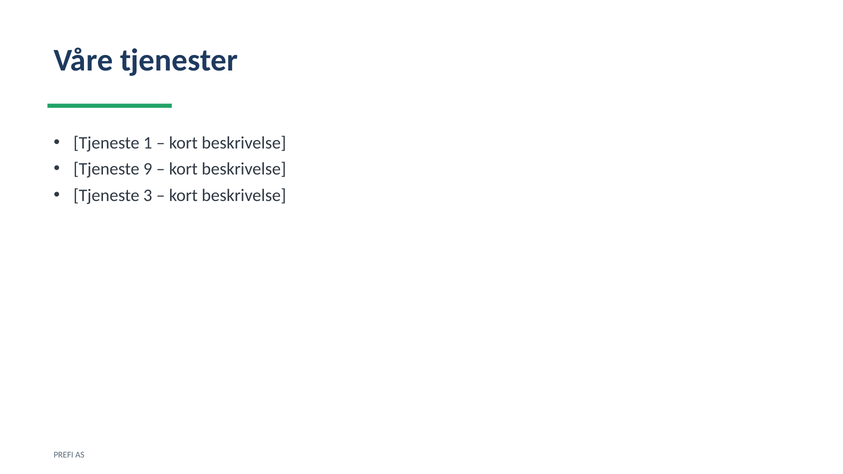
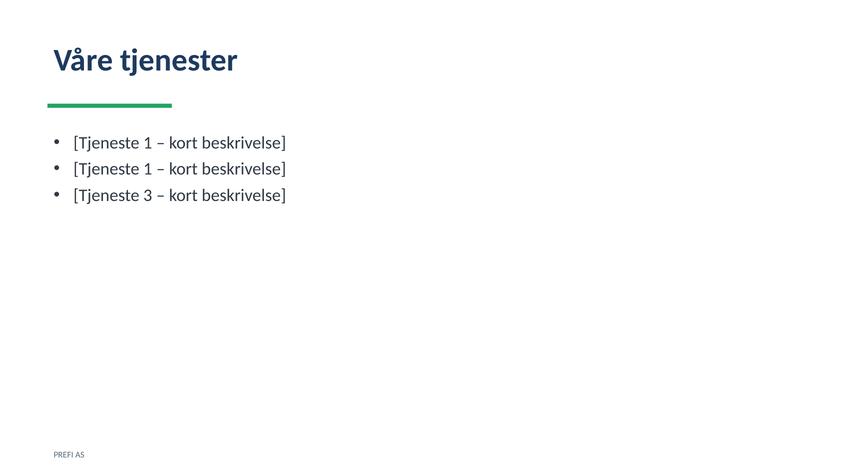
9 at (148, 169): 9 -> 1
